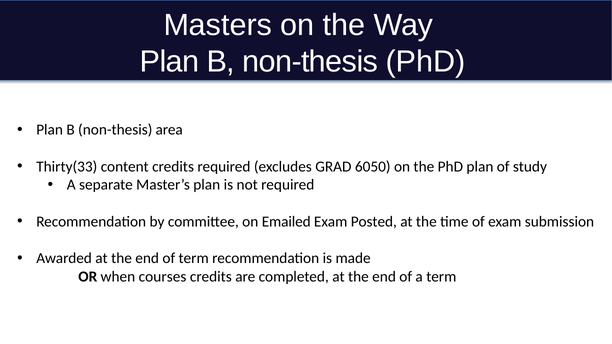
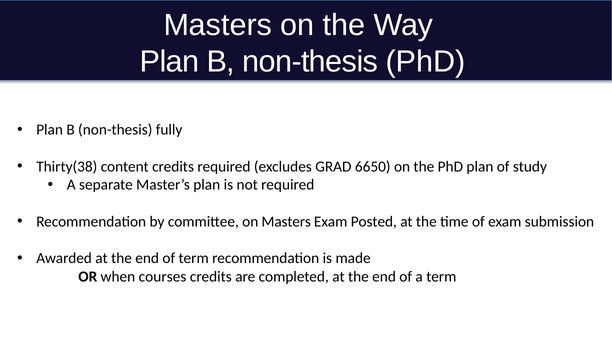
area: area -> fully
Thirty(33: Thirty(33 -> Thirty(38
6050: 6050 -> 6650
on Emailed: Emailed -> Masters
